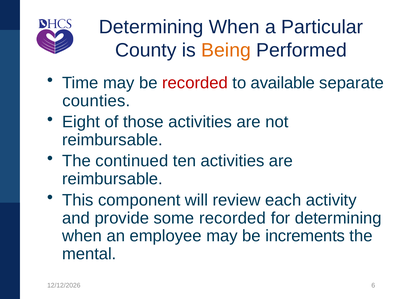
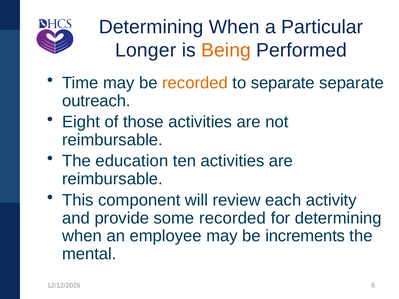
County: County -> Longer
recorded at (195, 83) colour: red -> orange
to available: available -> separate
counties: counties -> outreach
continued: continued -> education
